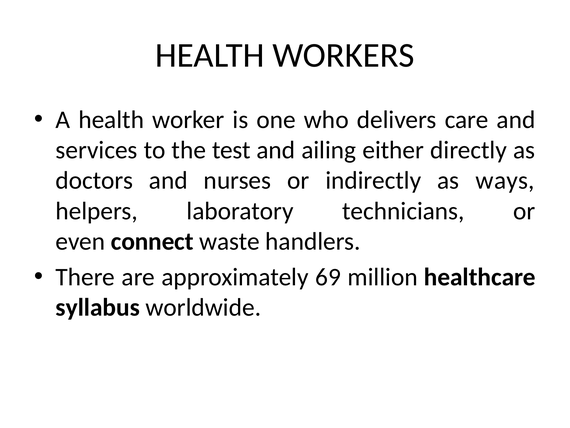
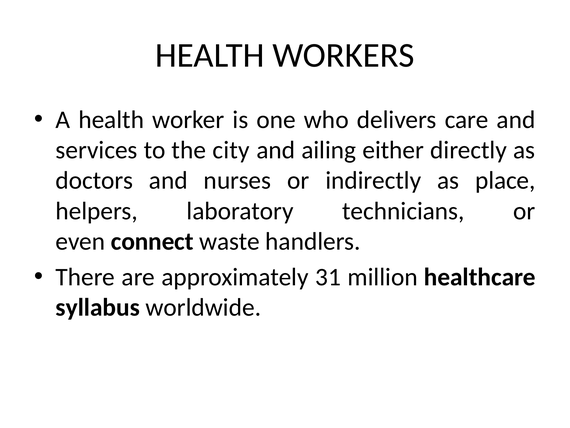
test: test -> city
ways: ways -> place
69: 69 -> 31
